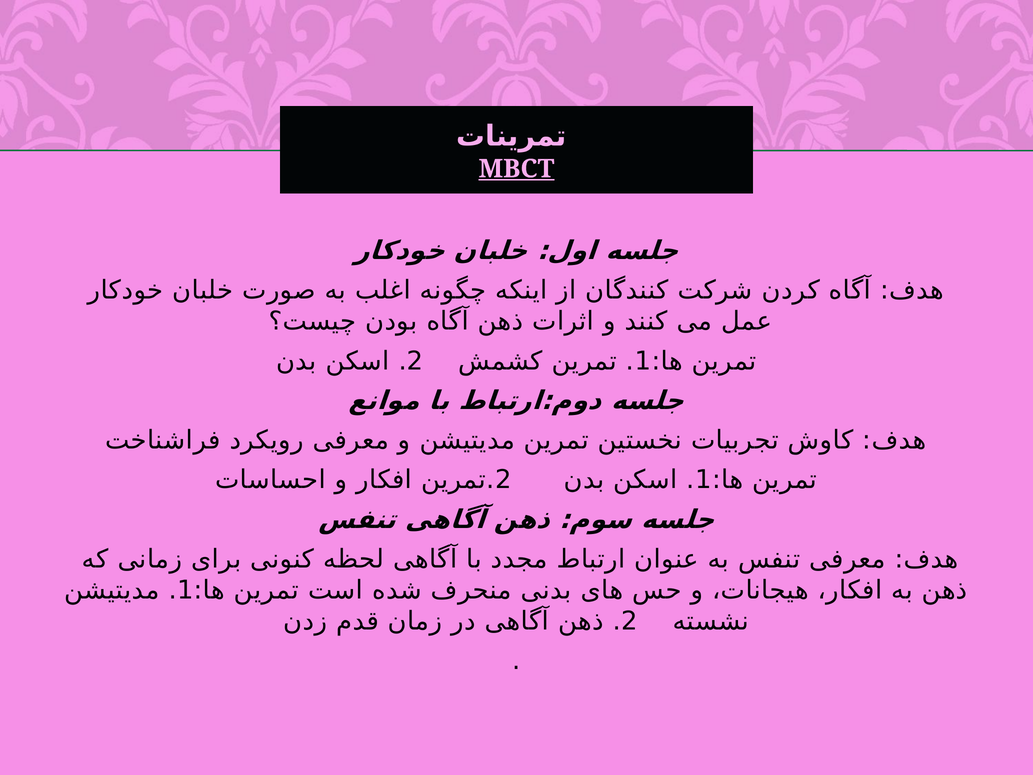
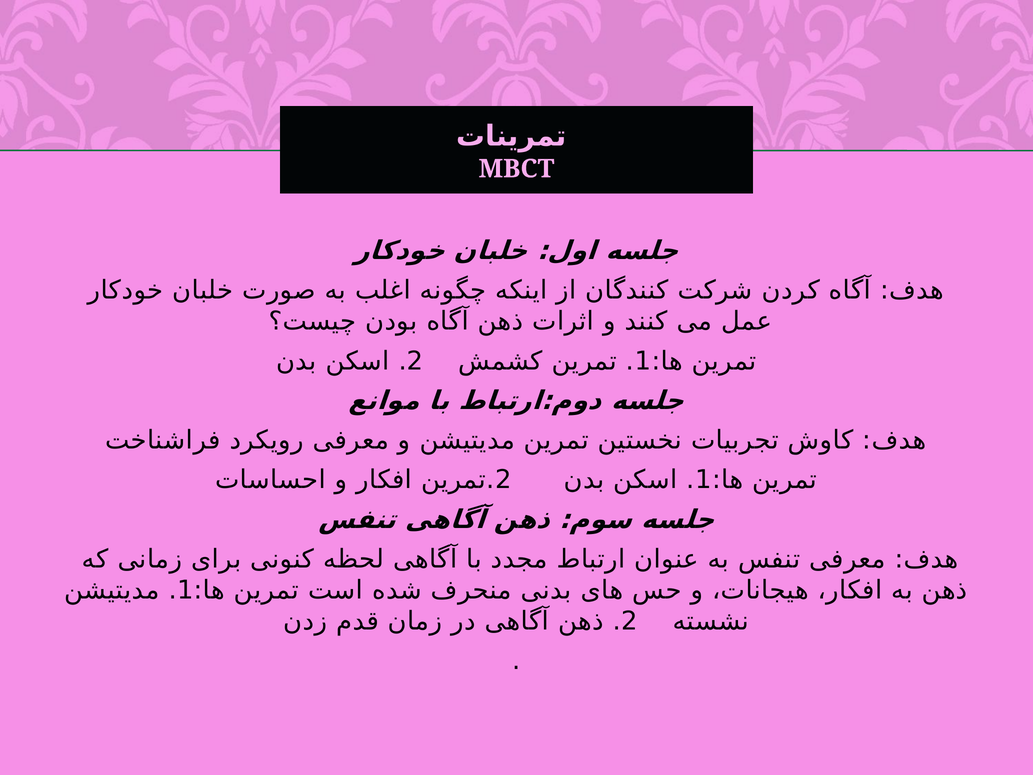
MBCT underline: present -> none
